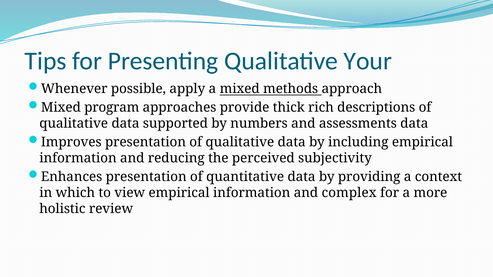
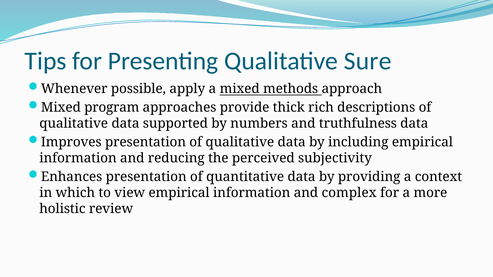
Your: Your -> Sure
assessments: assessments -> truthfulness
